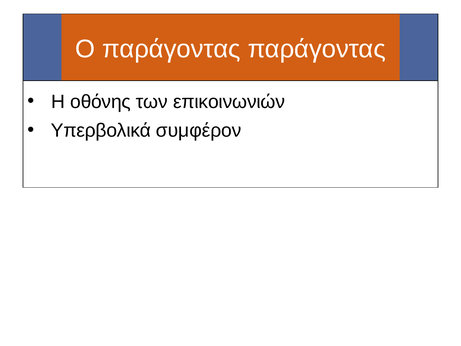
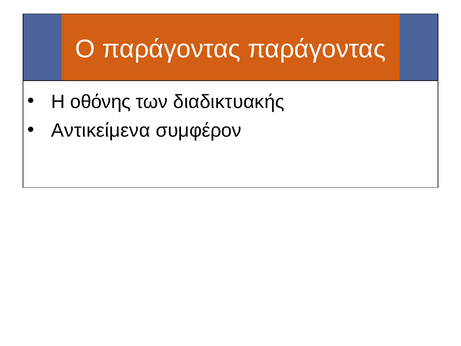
επικοινωνιών: επικοινωνιών -> διαδικτυακής
Υπερβολικά: Υπερβολικά -> Αντικείμενα
